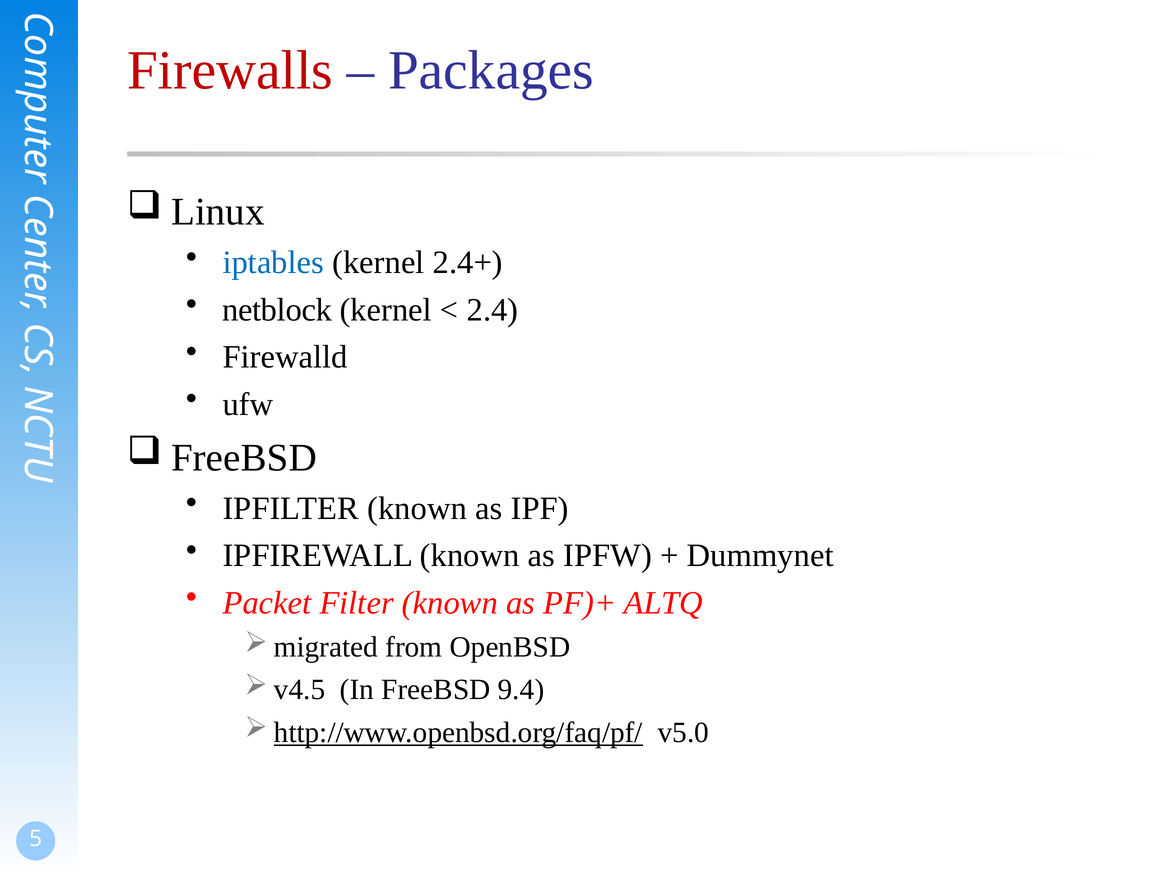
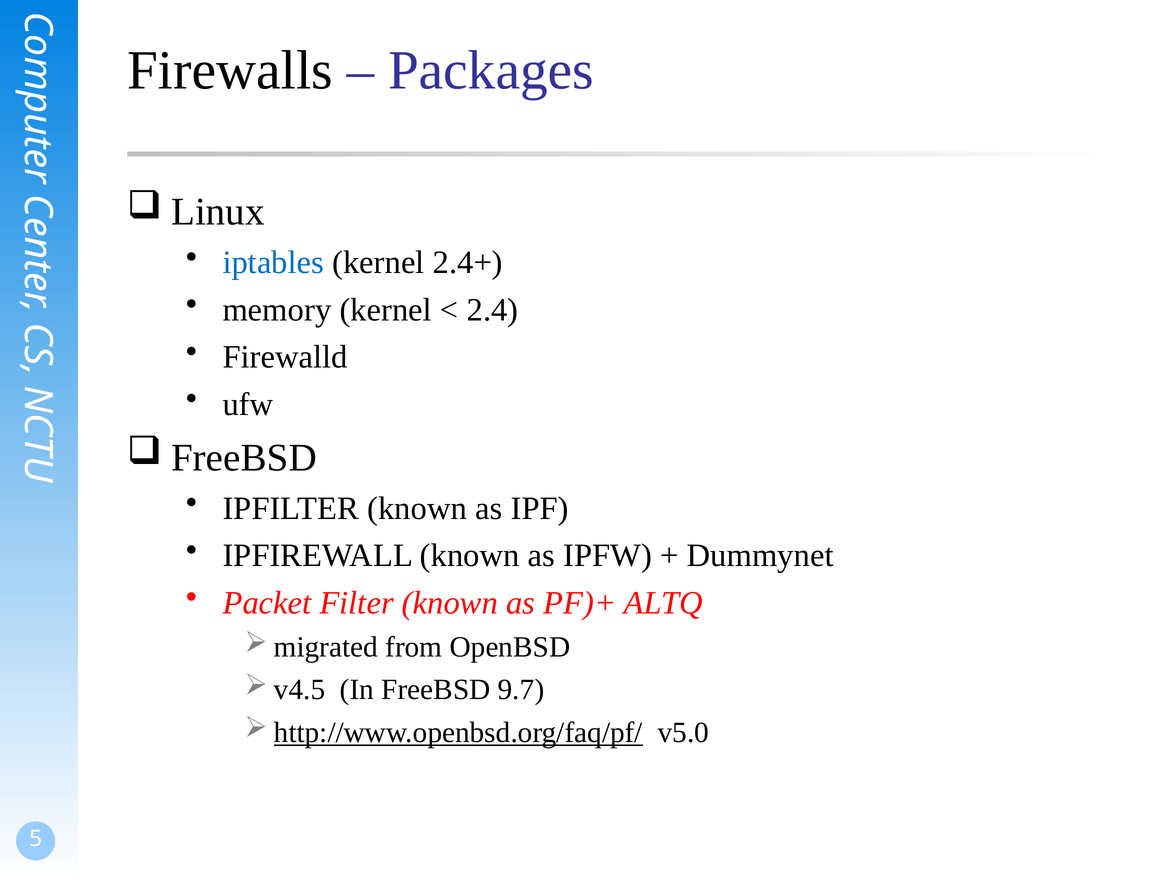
Firewalls colour: red -> black
netblock: netblock -> memory
9.4: 9.4 -> 9.7
